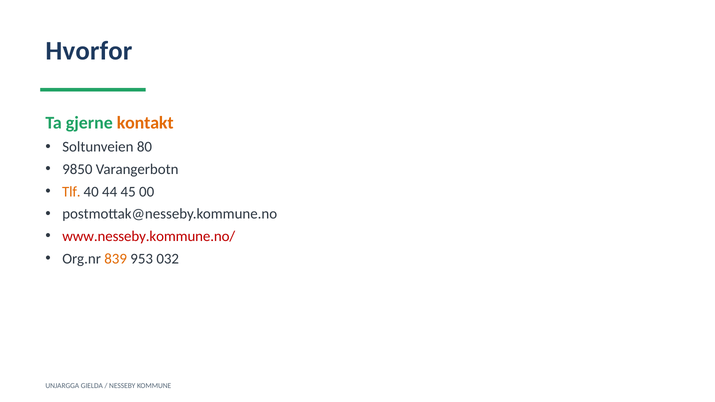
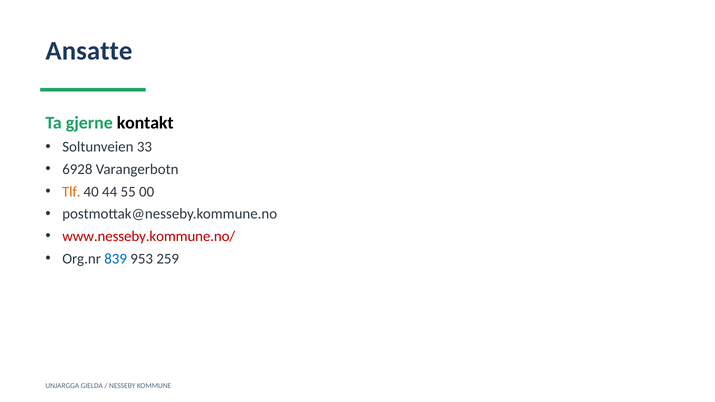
Hvorfor: Hvorfor -> Ansatte
kontakt colour: orange -> black
80: 80 -> 33
9850: 9850 -> 6928
45: 45 -> 55
839 colour: orange -> blue
032: 032 -> 259
